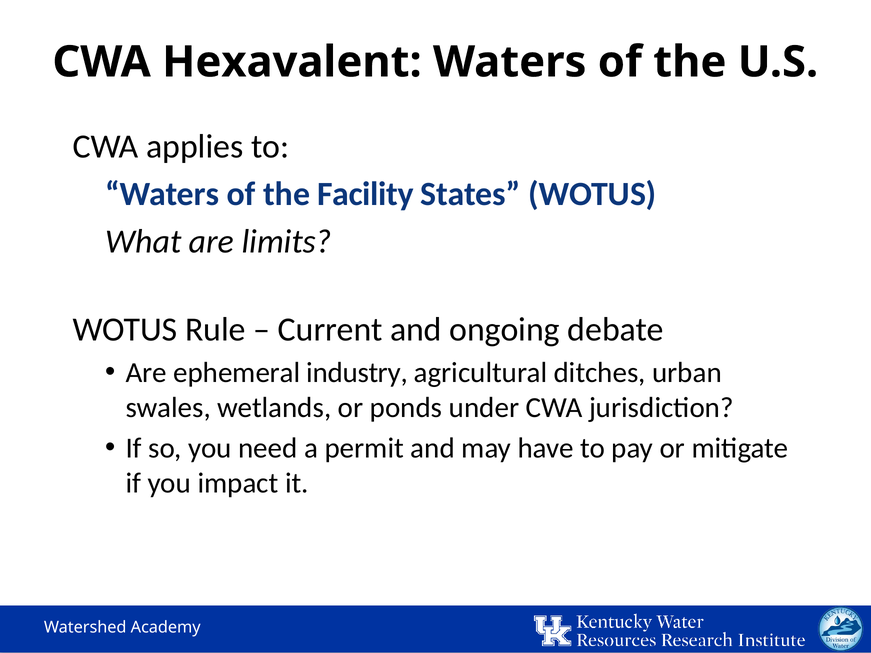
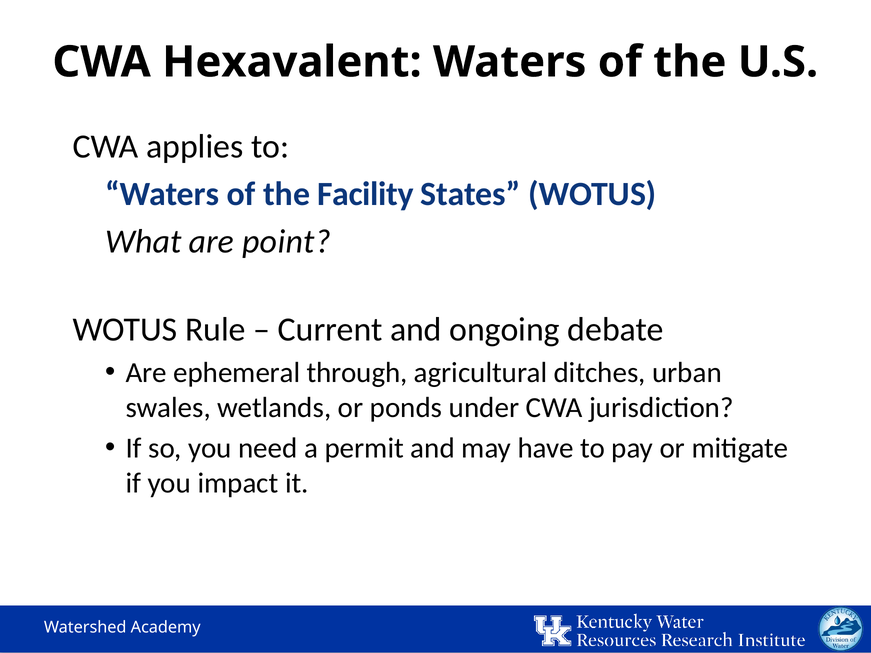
limits: limits -> point
industry: industry -> through
